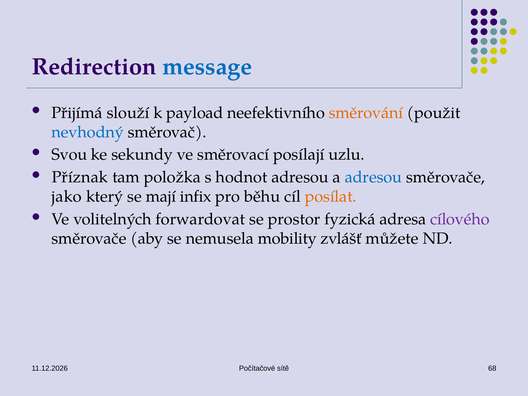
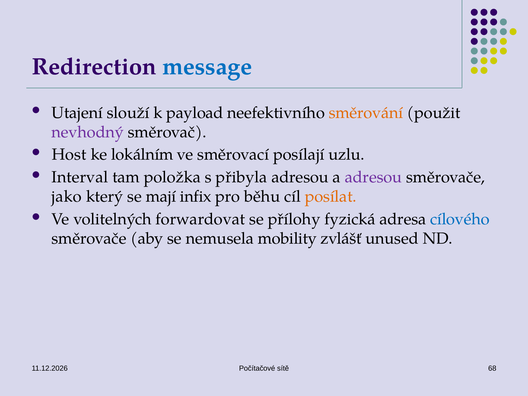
Přijímá: Přijímá -> Utajení
nevhodný colour: blue -> purple
Svou: Svou -> Host
sekundy: sekundy -> lokálním
Příznak: Příznak -> Interval
hodnot: hodnot -> přibyla
adresou at (373, 177) colour: blue -> purple
prostor: prostor -> přílohy
cílového colour: purple -> blue
můžete: můžete -> unused
